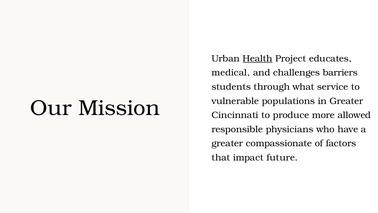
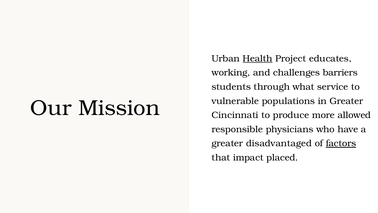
medical: medical -> working
compassionate: compassionate -> disadvantaged
factors underline: none -> present
future: future -> placed
